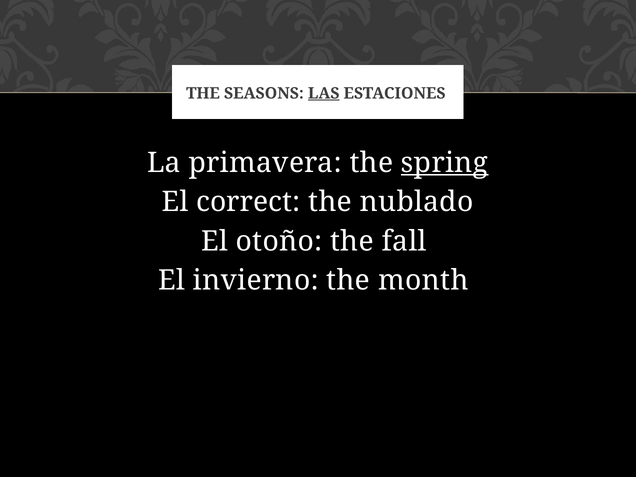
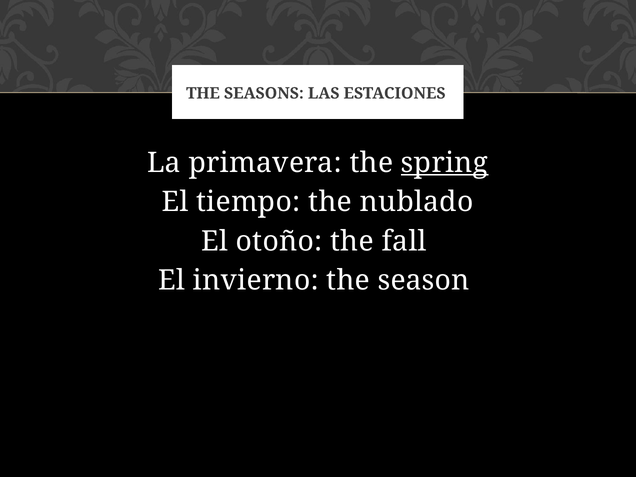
LAS underline: present -> none
correct: correct -> tiempo
month: month -> season
